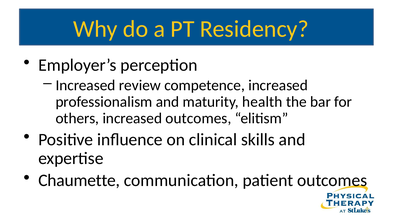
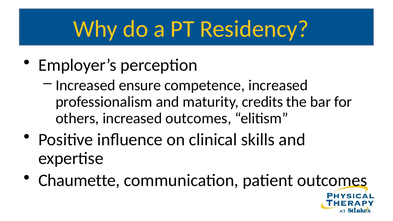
review: review -> ensure
health: health -> credits
